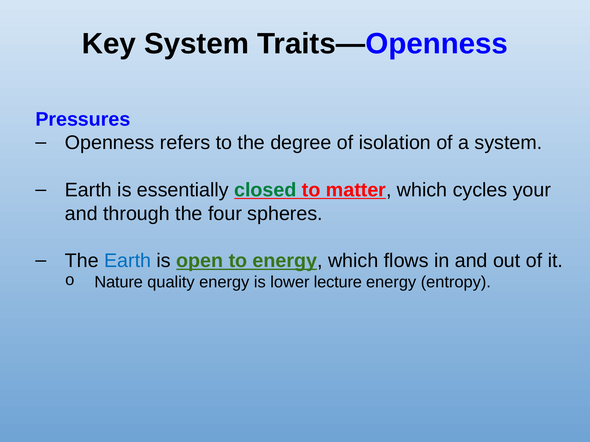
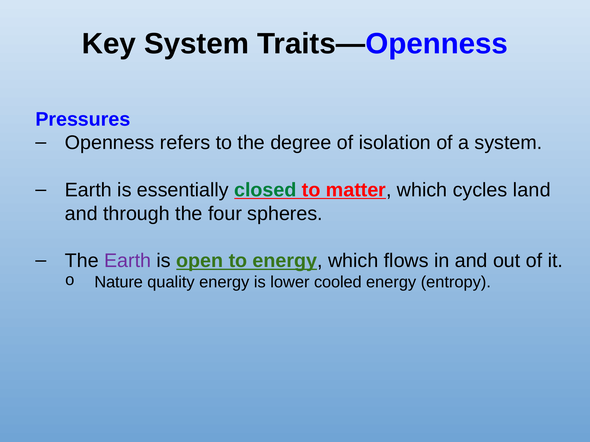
your: your -> land
Earth at (128, 261) colour: blue -> purple
lecture: lecture -> cooled
